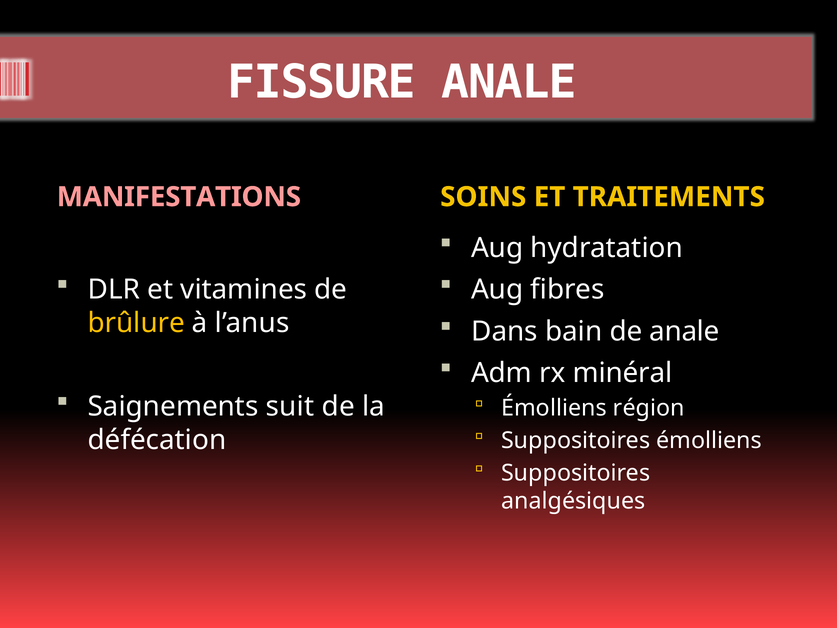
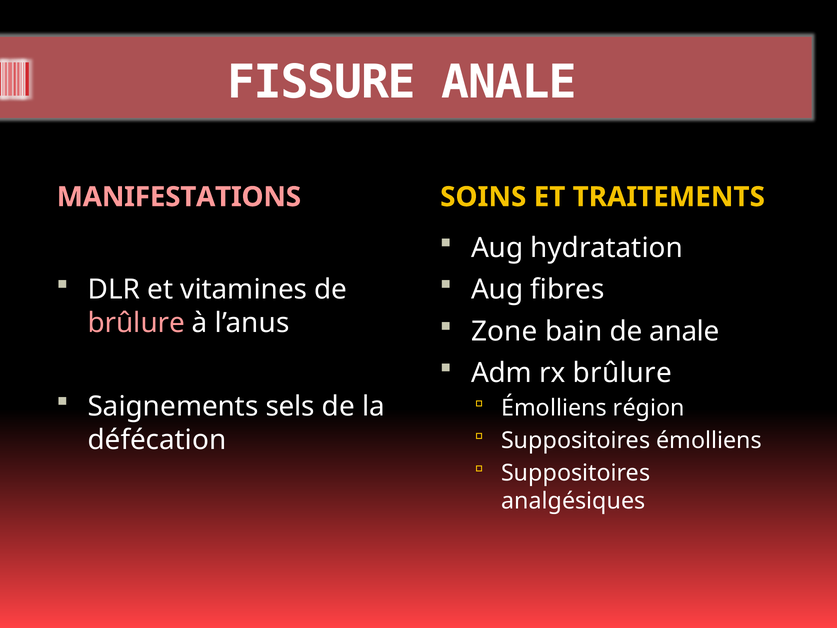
brûlure at (136, 323) colour: yellow -> pink
Dans: Dans -> Zone
rx minéral: minéral -> brûlure
suit: suit -> sels
